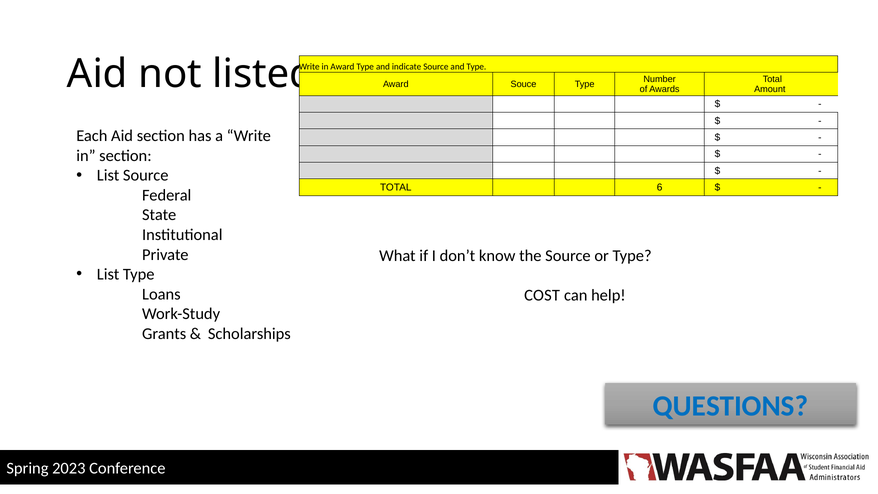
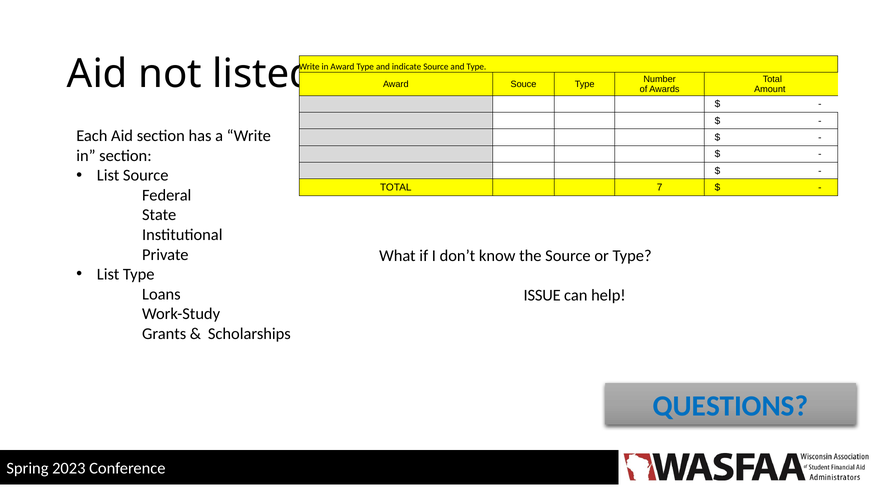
6: 6 -> 7
COST: COST -> ISSUE
